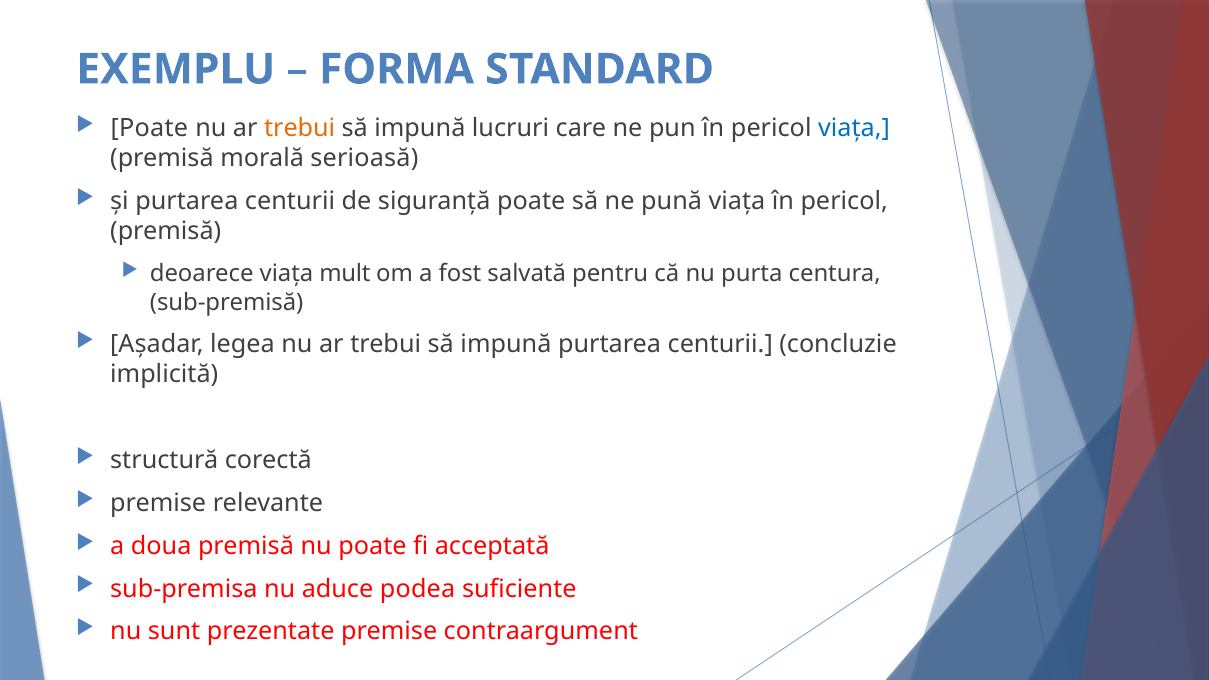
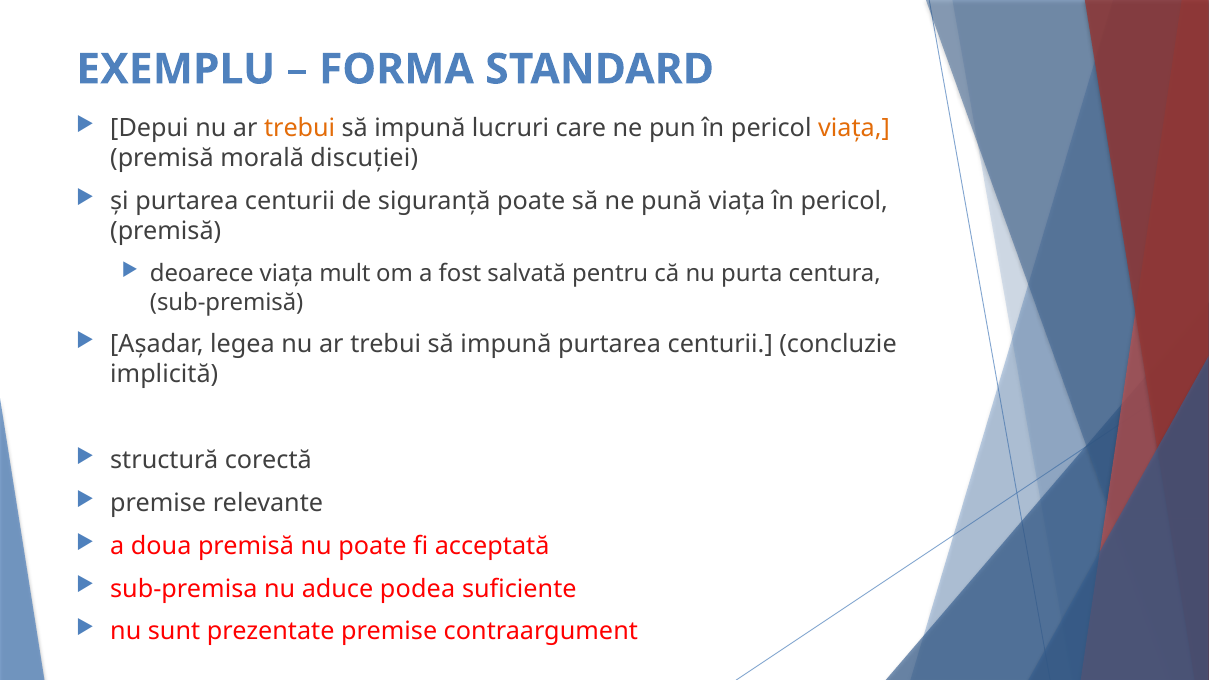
Poate at (149, 128): Poate -> Depui
viața at (854, 128) colour: blue -> orange
serioasă: serioasă -> discuției
